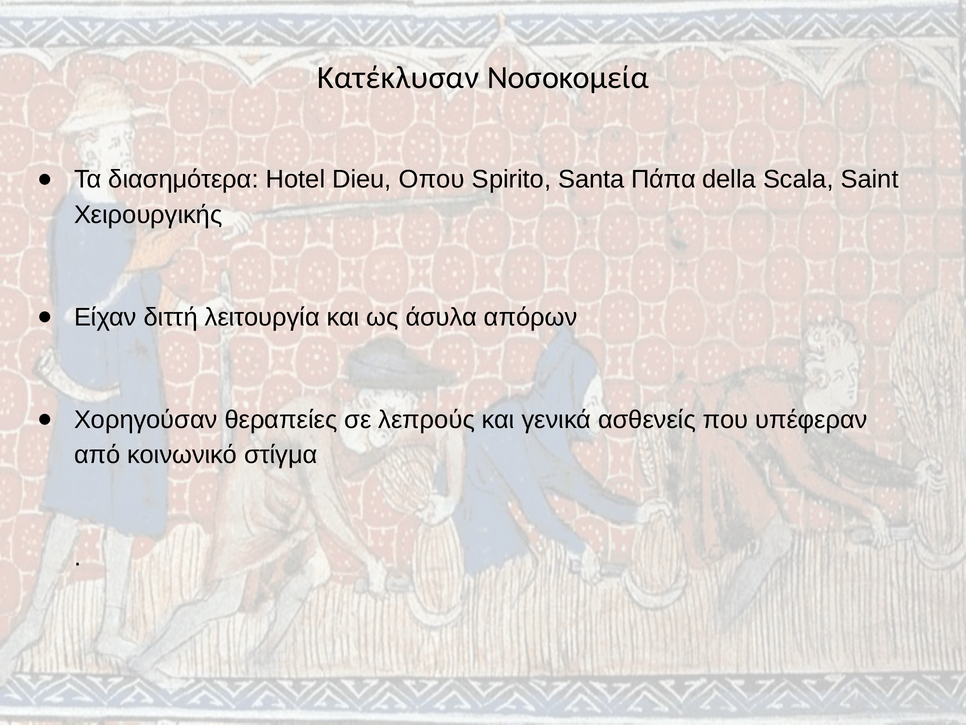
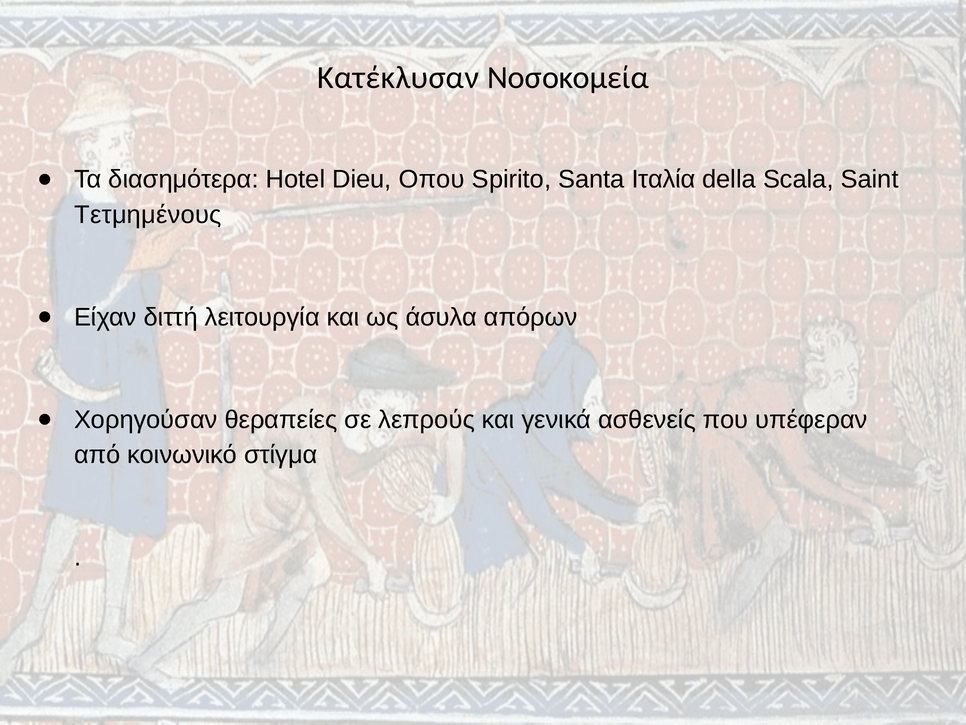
Πάπα: Πάπα -> Ιταλία
Χειρουργικής: Χειρουργικής -> Τετμημένους
